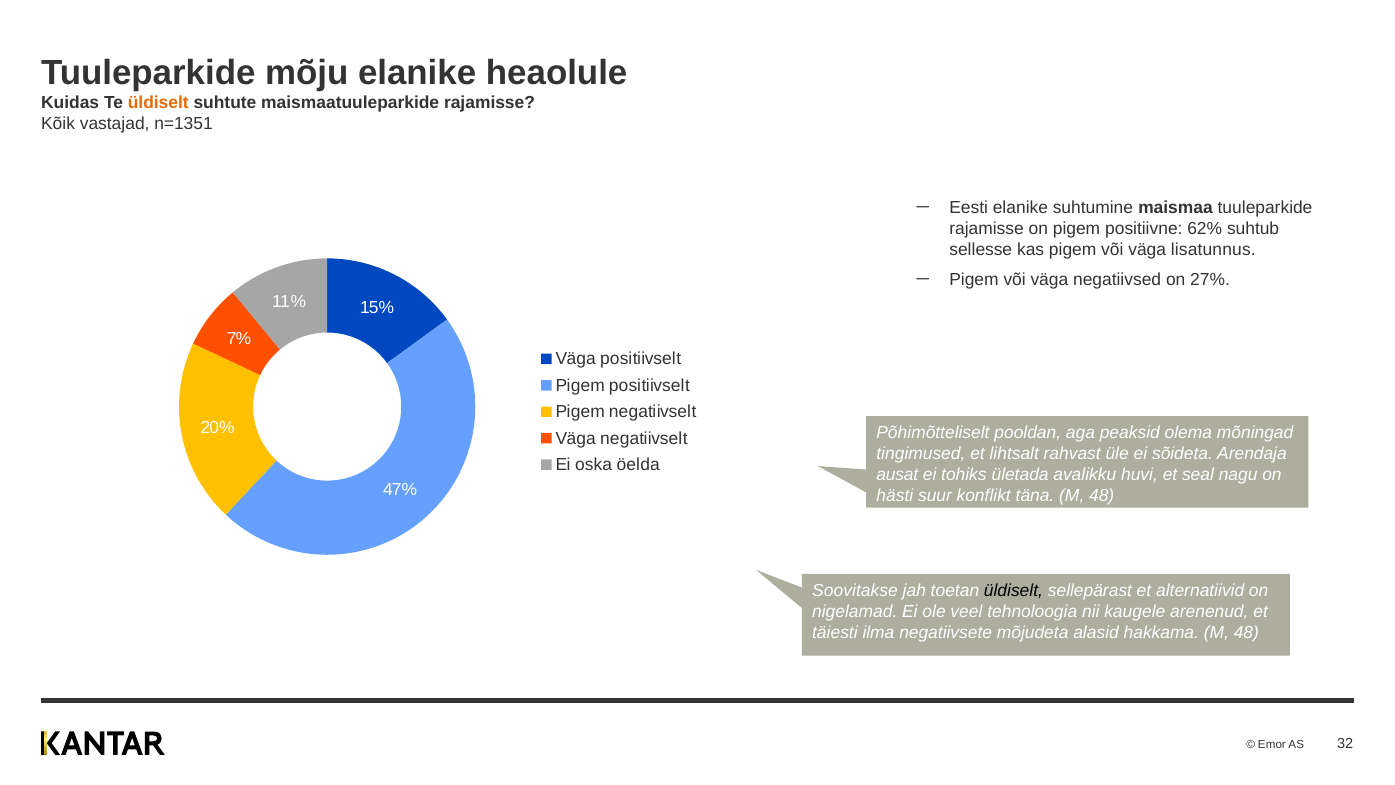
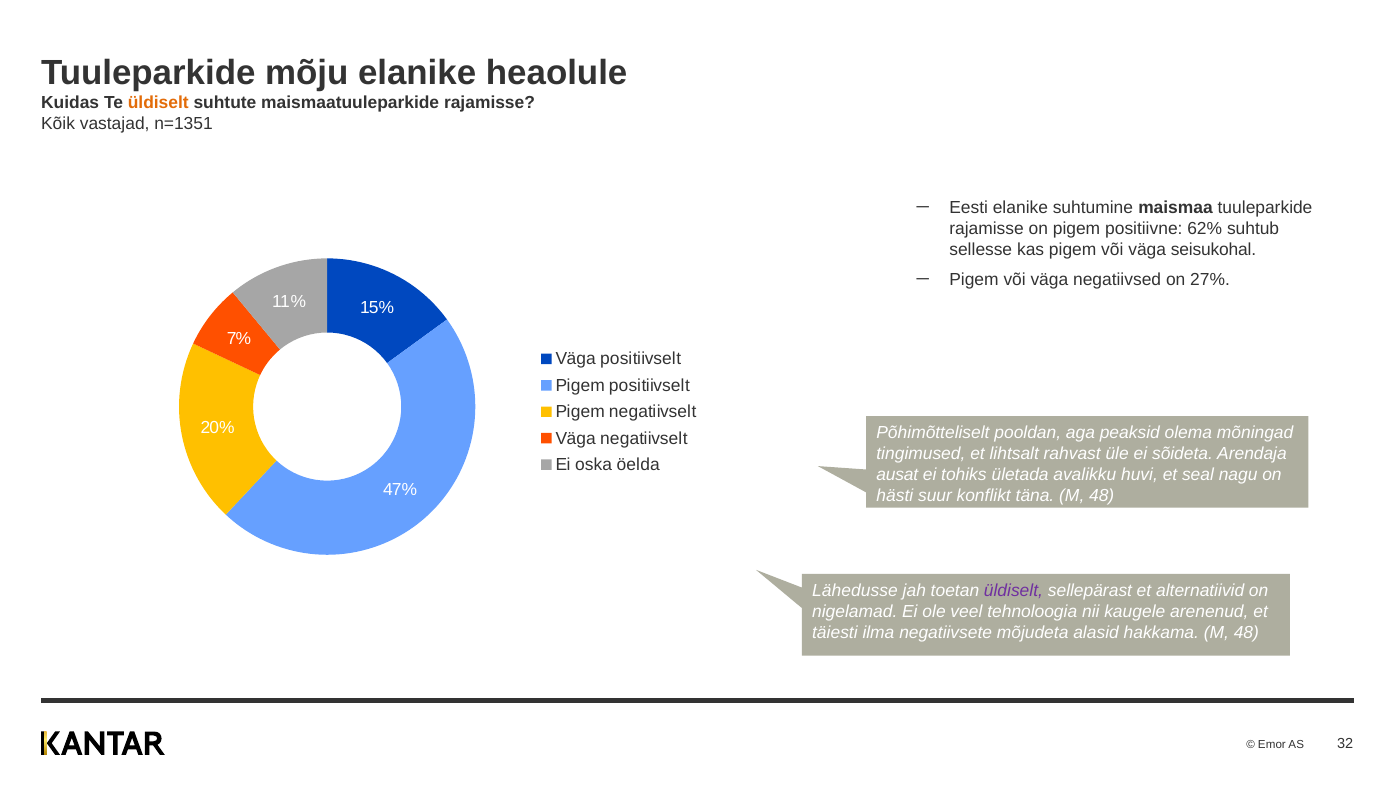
lisatunnus: lisatunnus -> seisukohal
Soovitakse: Soovitakse -> Lähedusse
üldiselt at (1013, 591) colour: black -> purple
